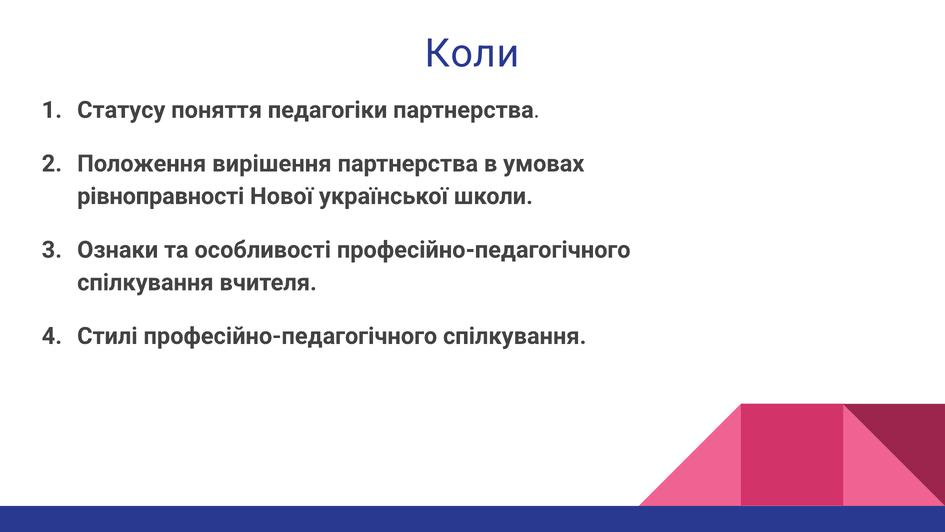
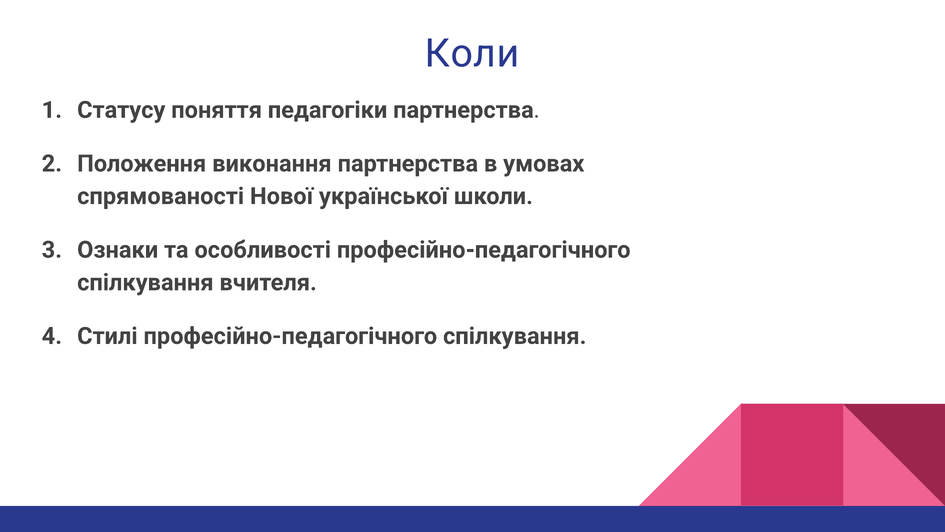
вирішення: вирішення -> виконання
рівноправності: рівноправності -> спрямованості
